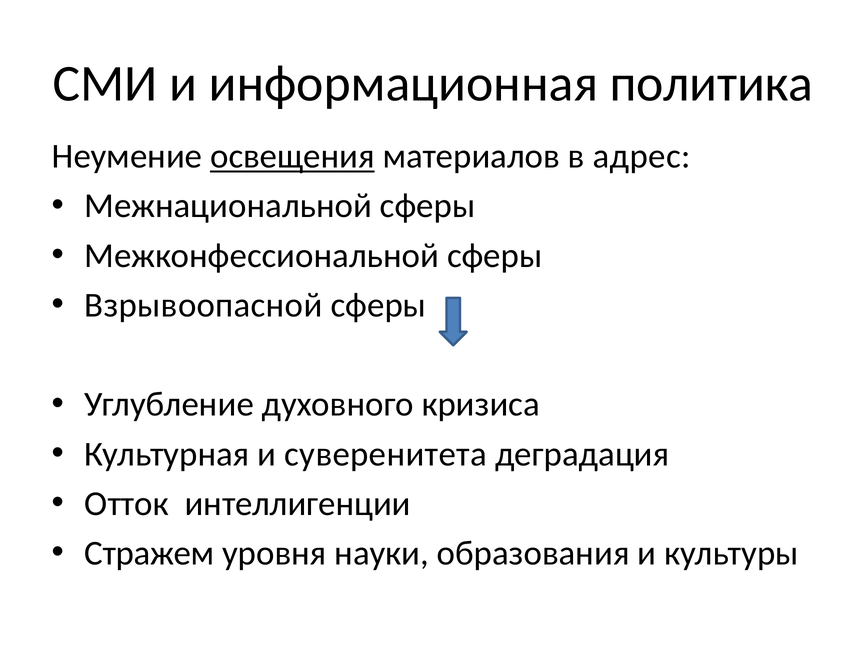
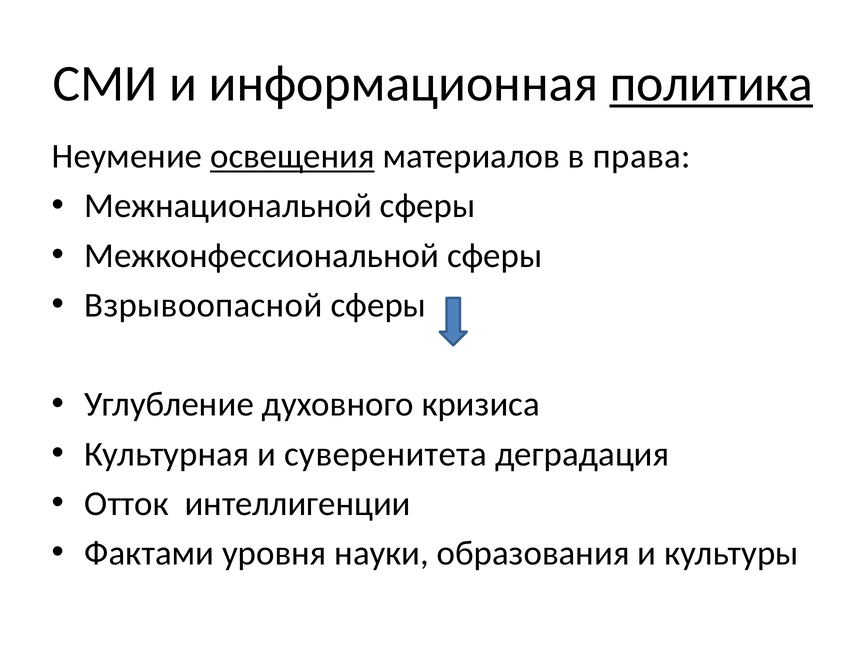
политика underline: none -> present
адрес: адрес -> права
Стражем: Стражем -> Фактами
